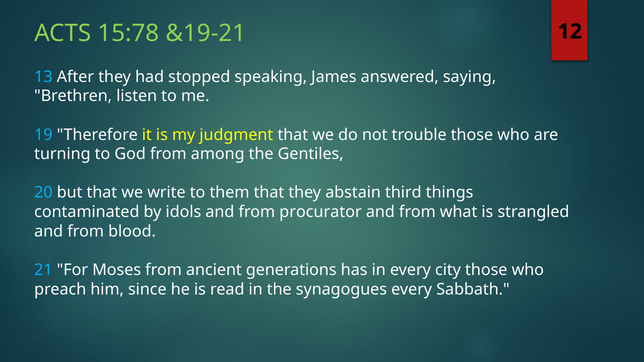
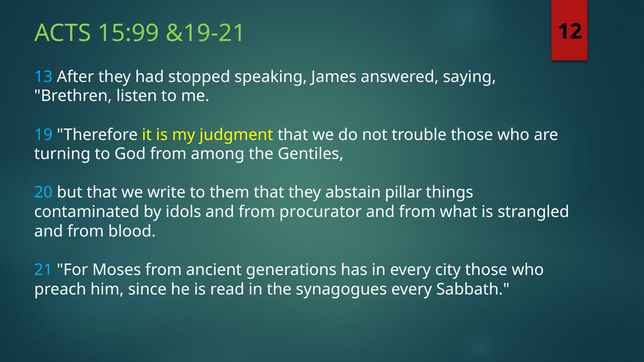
15:78: 15:78 -> 15:99
third: third -> pillar
